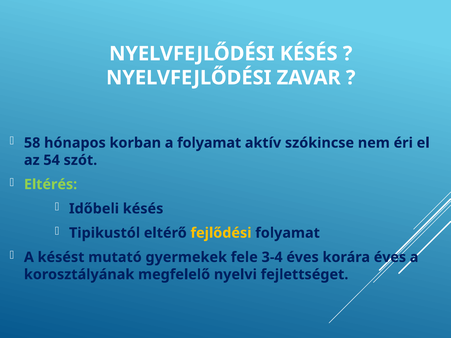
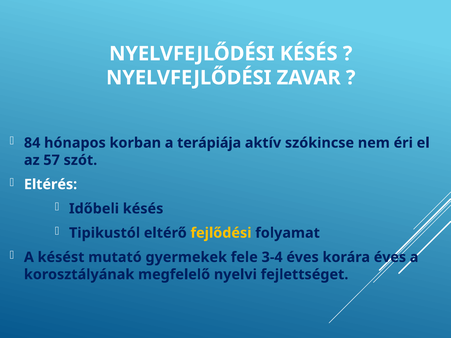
58: 58 -> 84
a folyamat: folyamat -> terápiája
54: 54 -> 57
Eltérés colour: light green -> white
